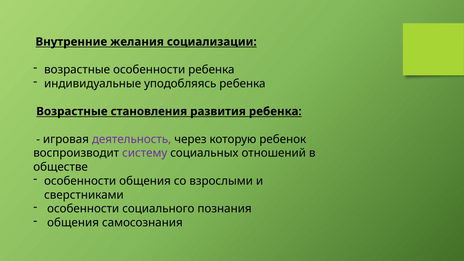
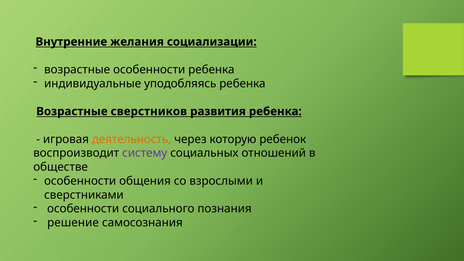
становления: становления -> сверстников
деятельность colour: purple -> orange
общения at (73, 223): общения -> решение
